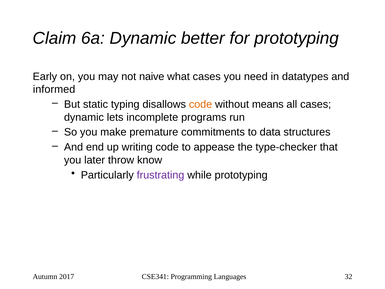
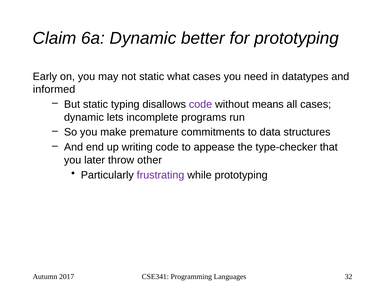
not naive: naive -> static
code at (201, 104) colour: orange -> purple
know: know -> other
